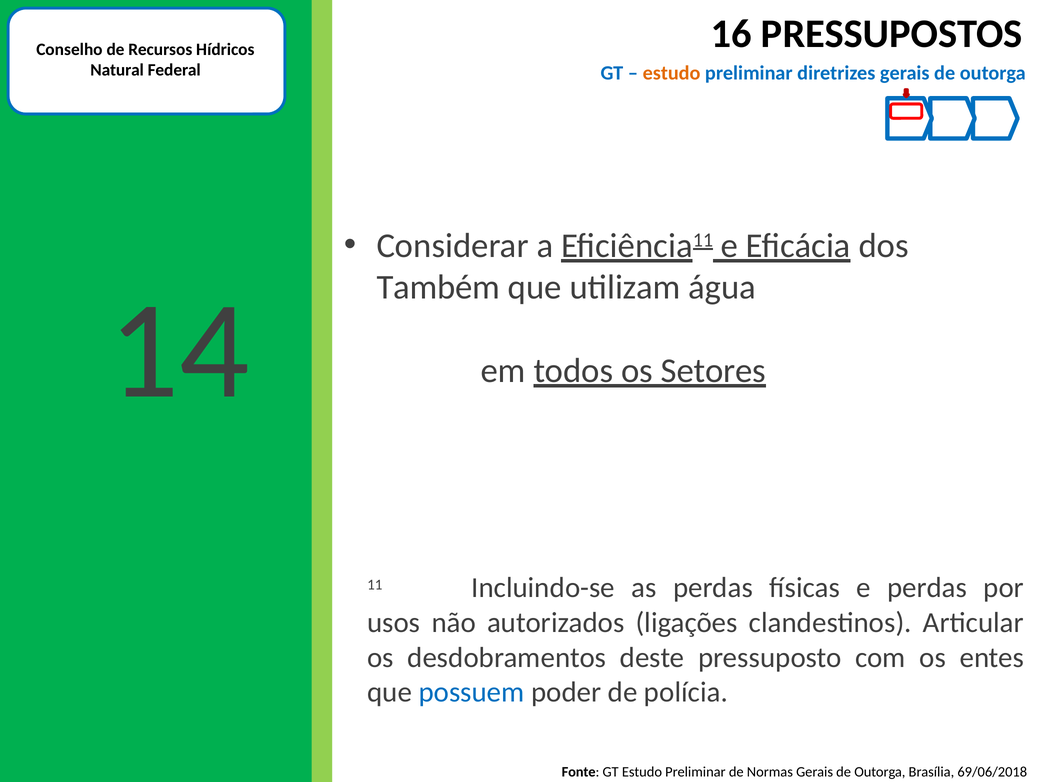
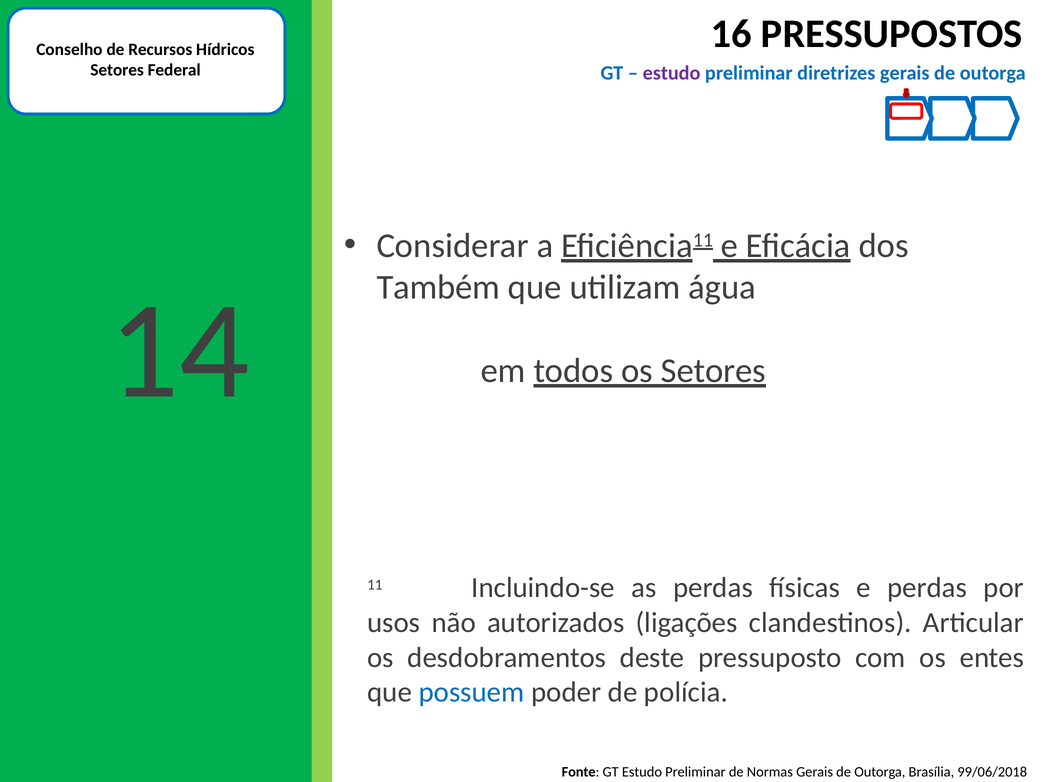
Natural at (117, 70): Natural -> Setores
estudo at (672, 73) colour: orange -> purple
69/06/2018: 69/06/2018 -> 99/06/2018
